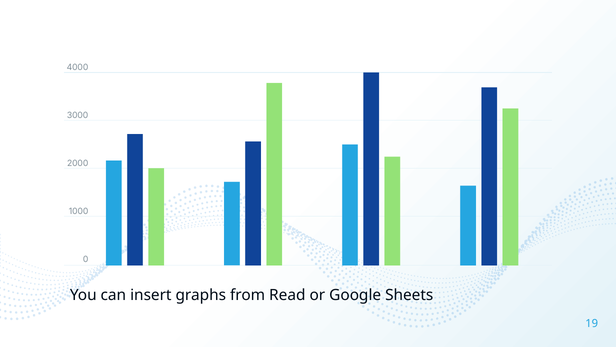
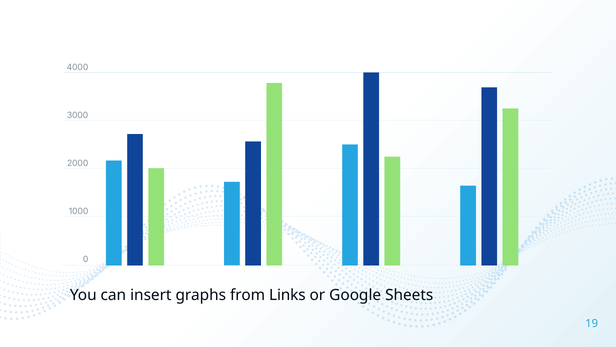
Read: Read -> Links
